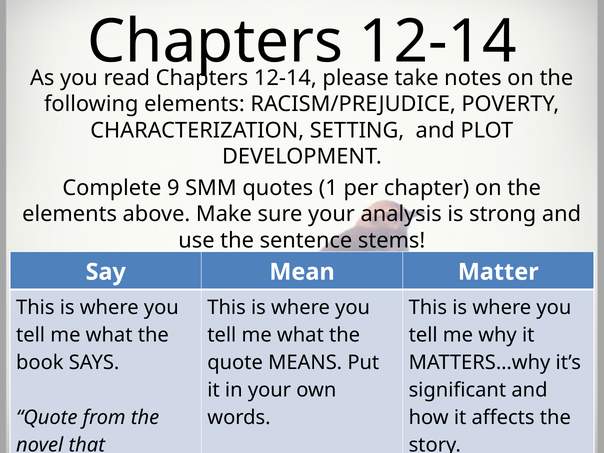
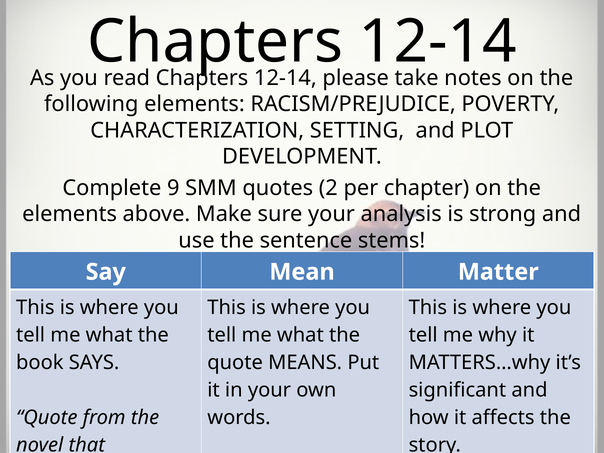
1: 1 -> 2
